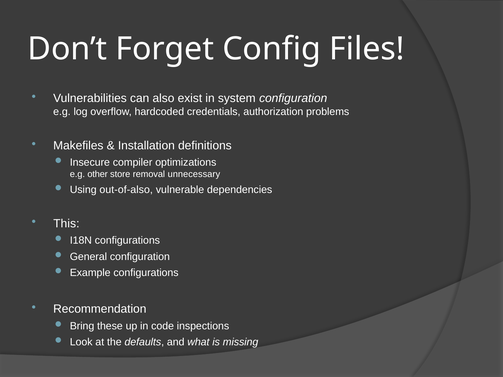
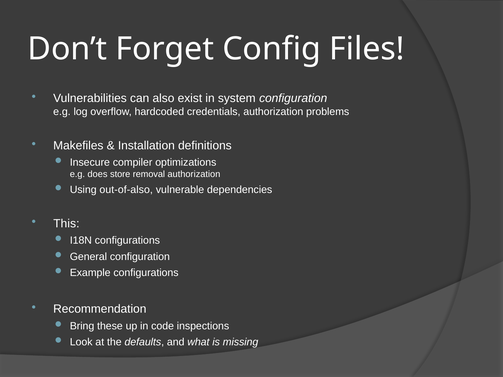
other: other -> does
removal unnecessary: unnecessary -> authorization
